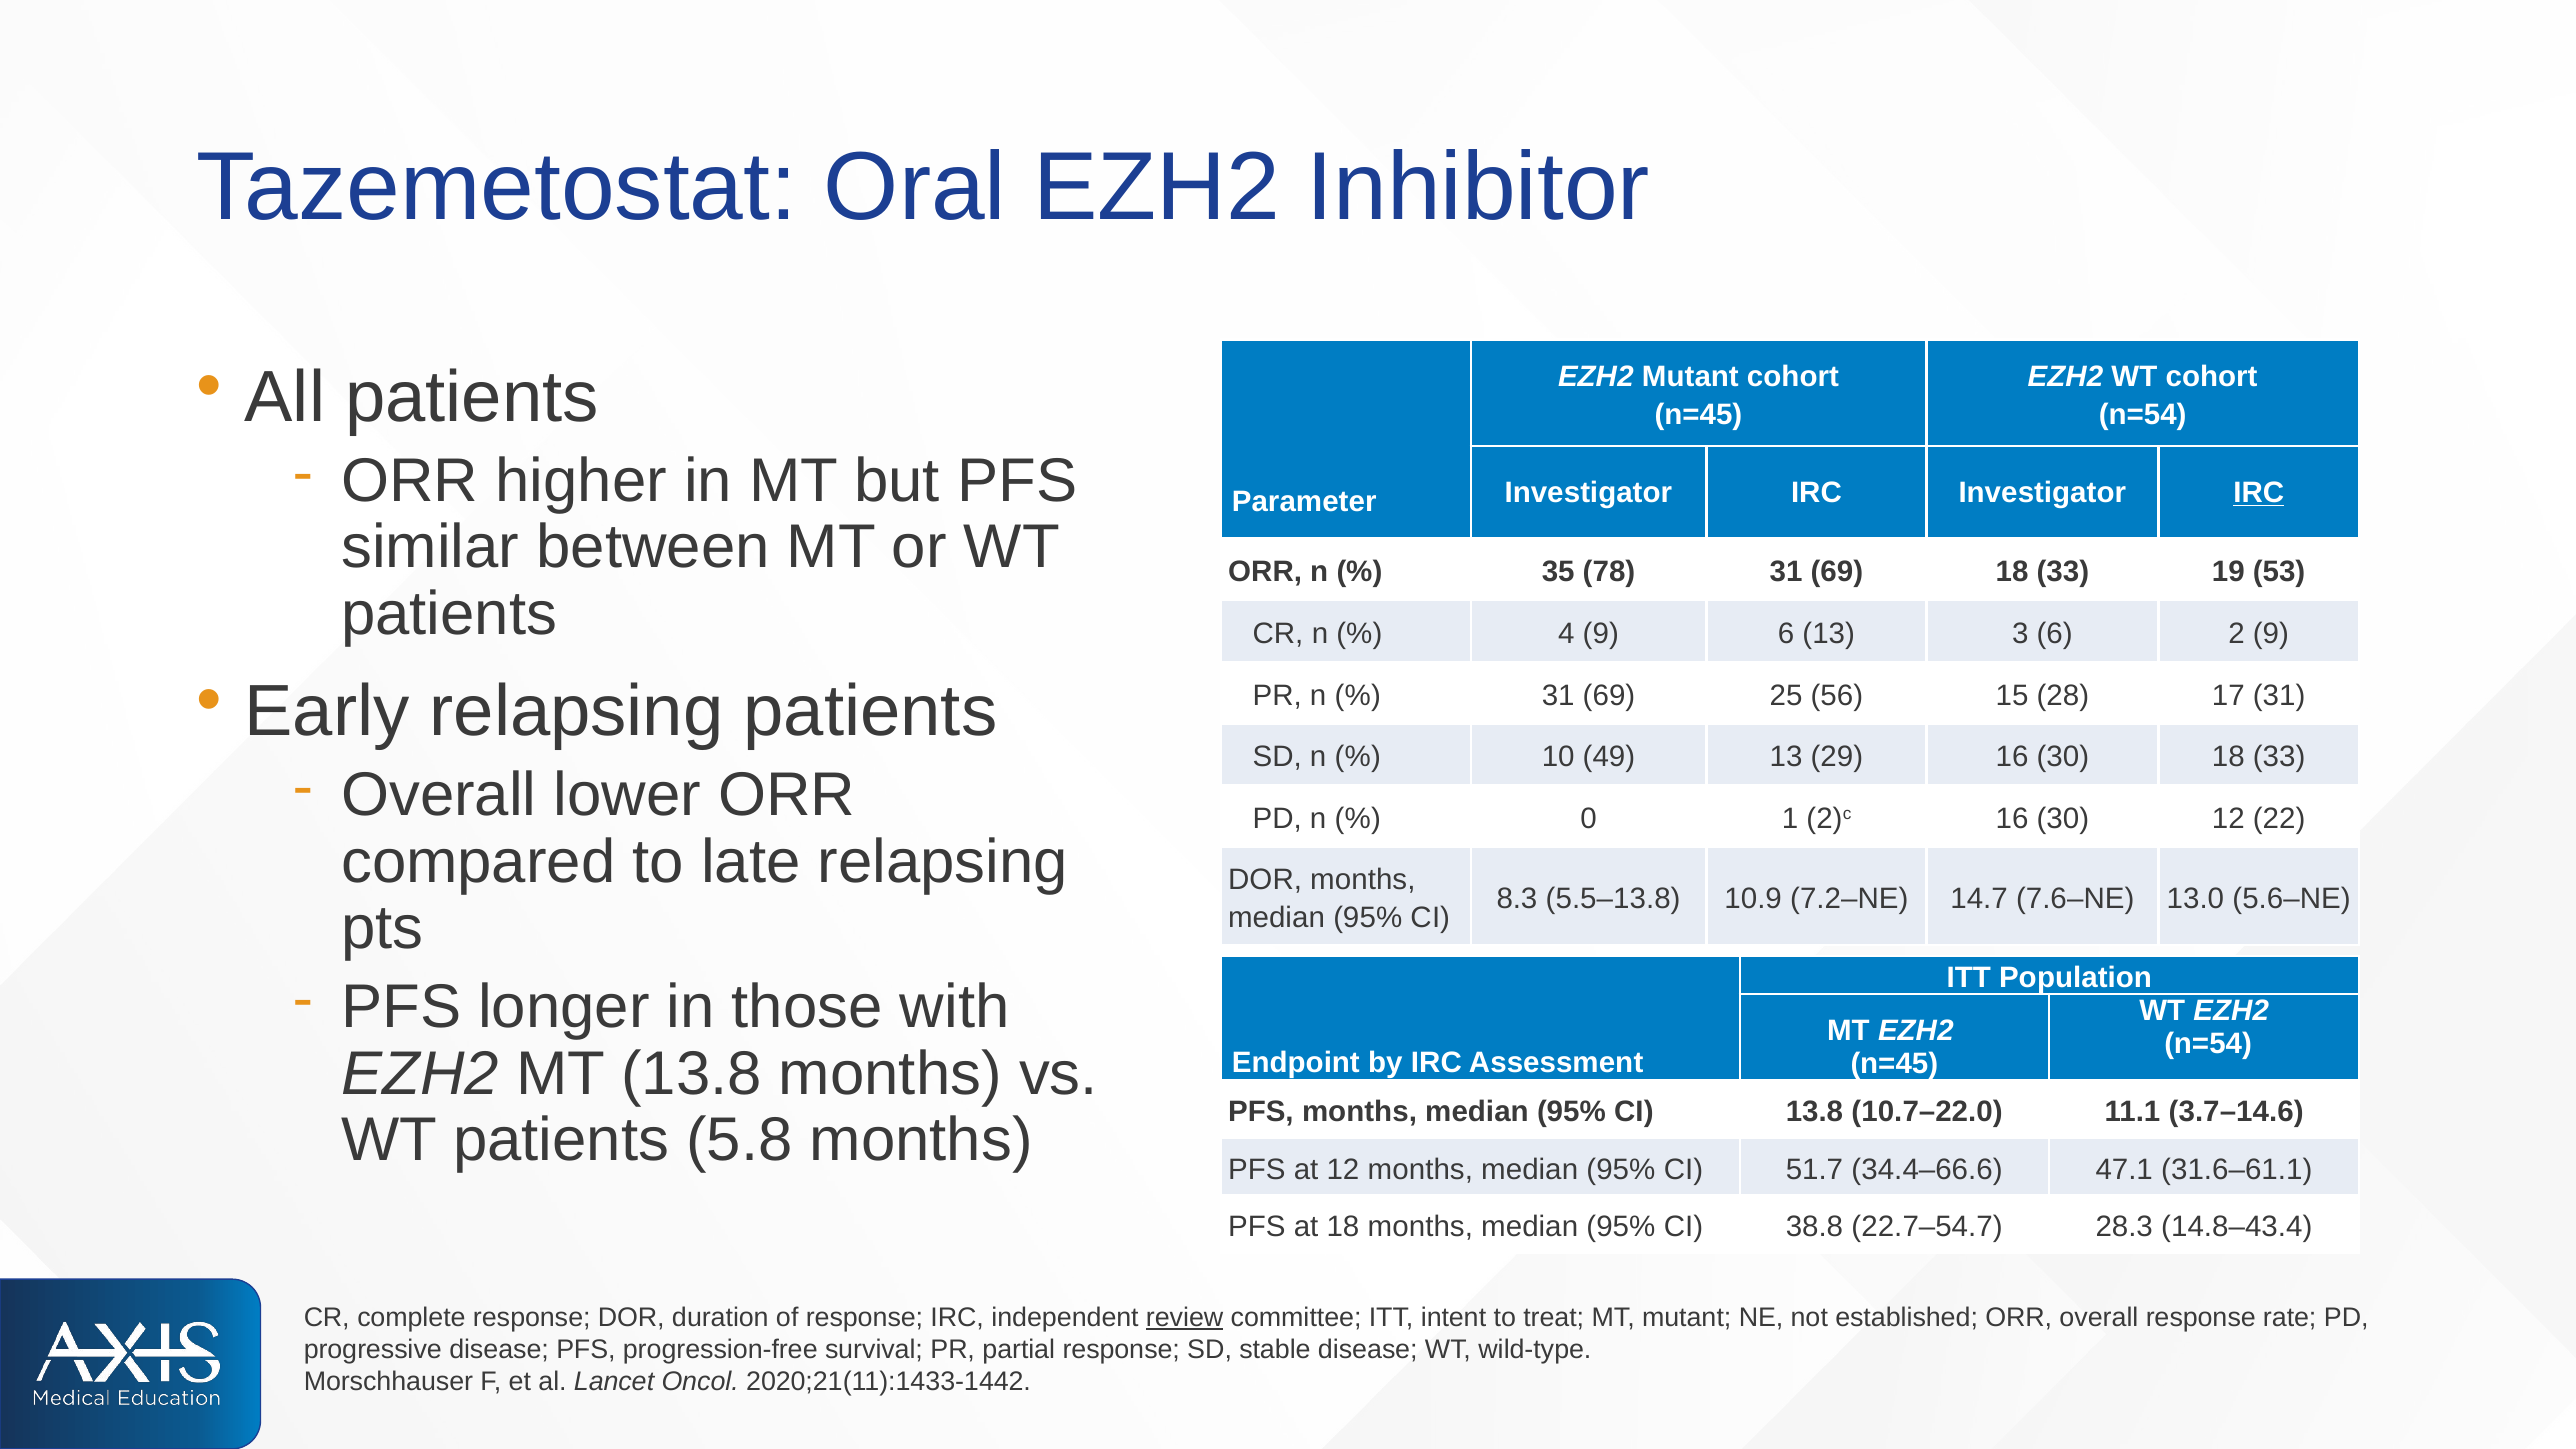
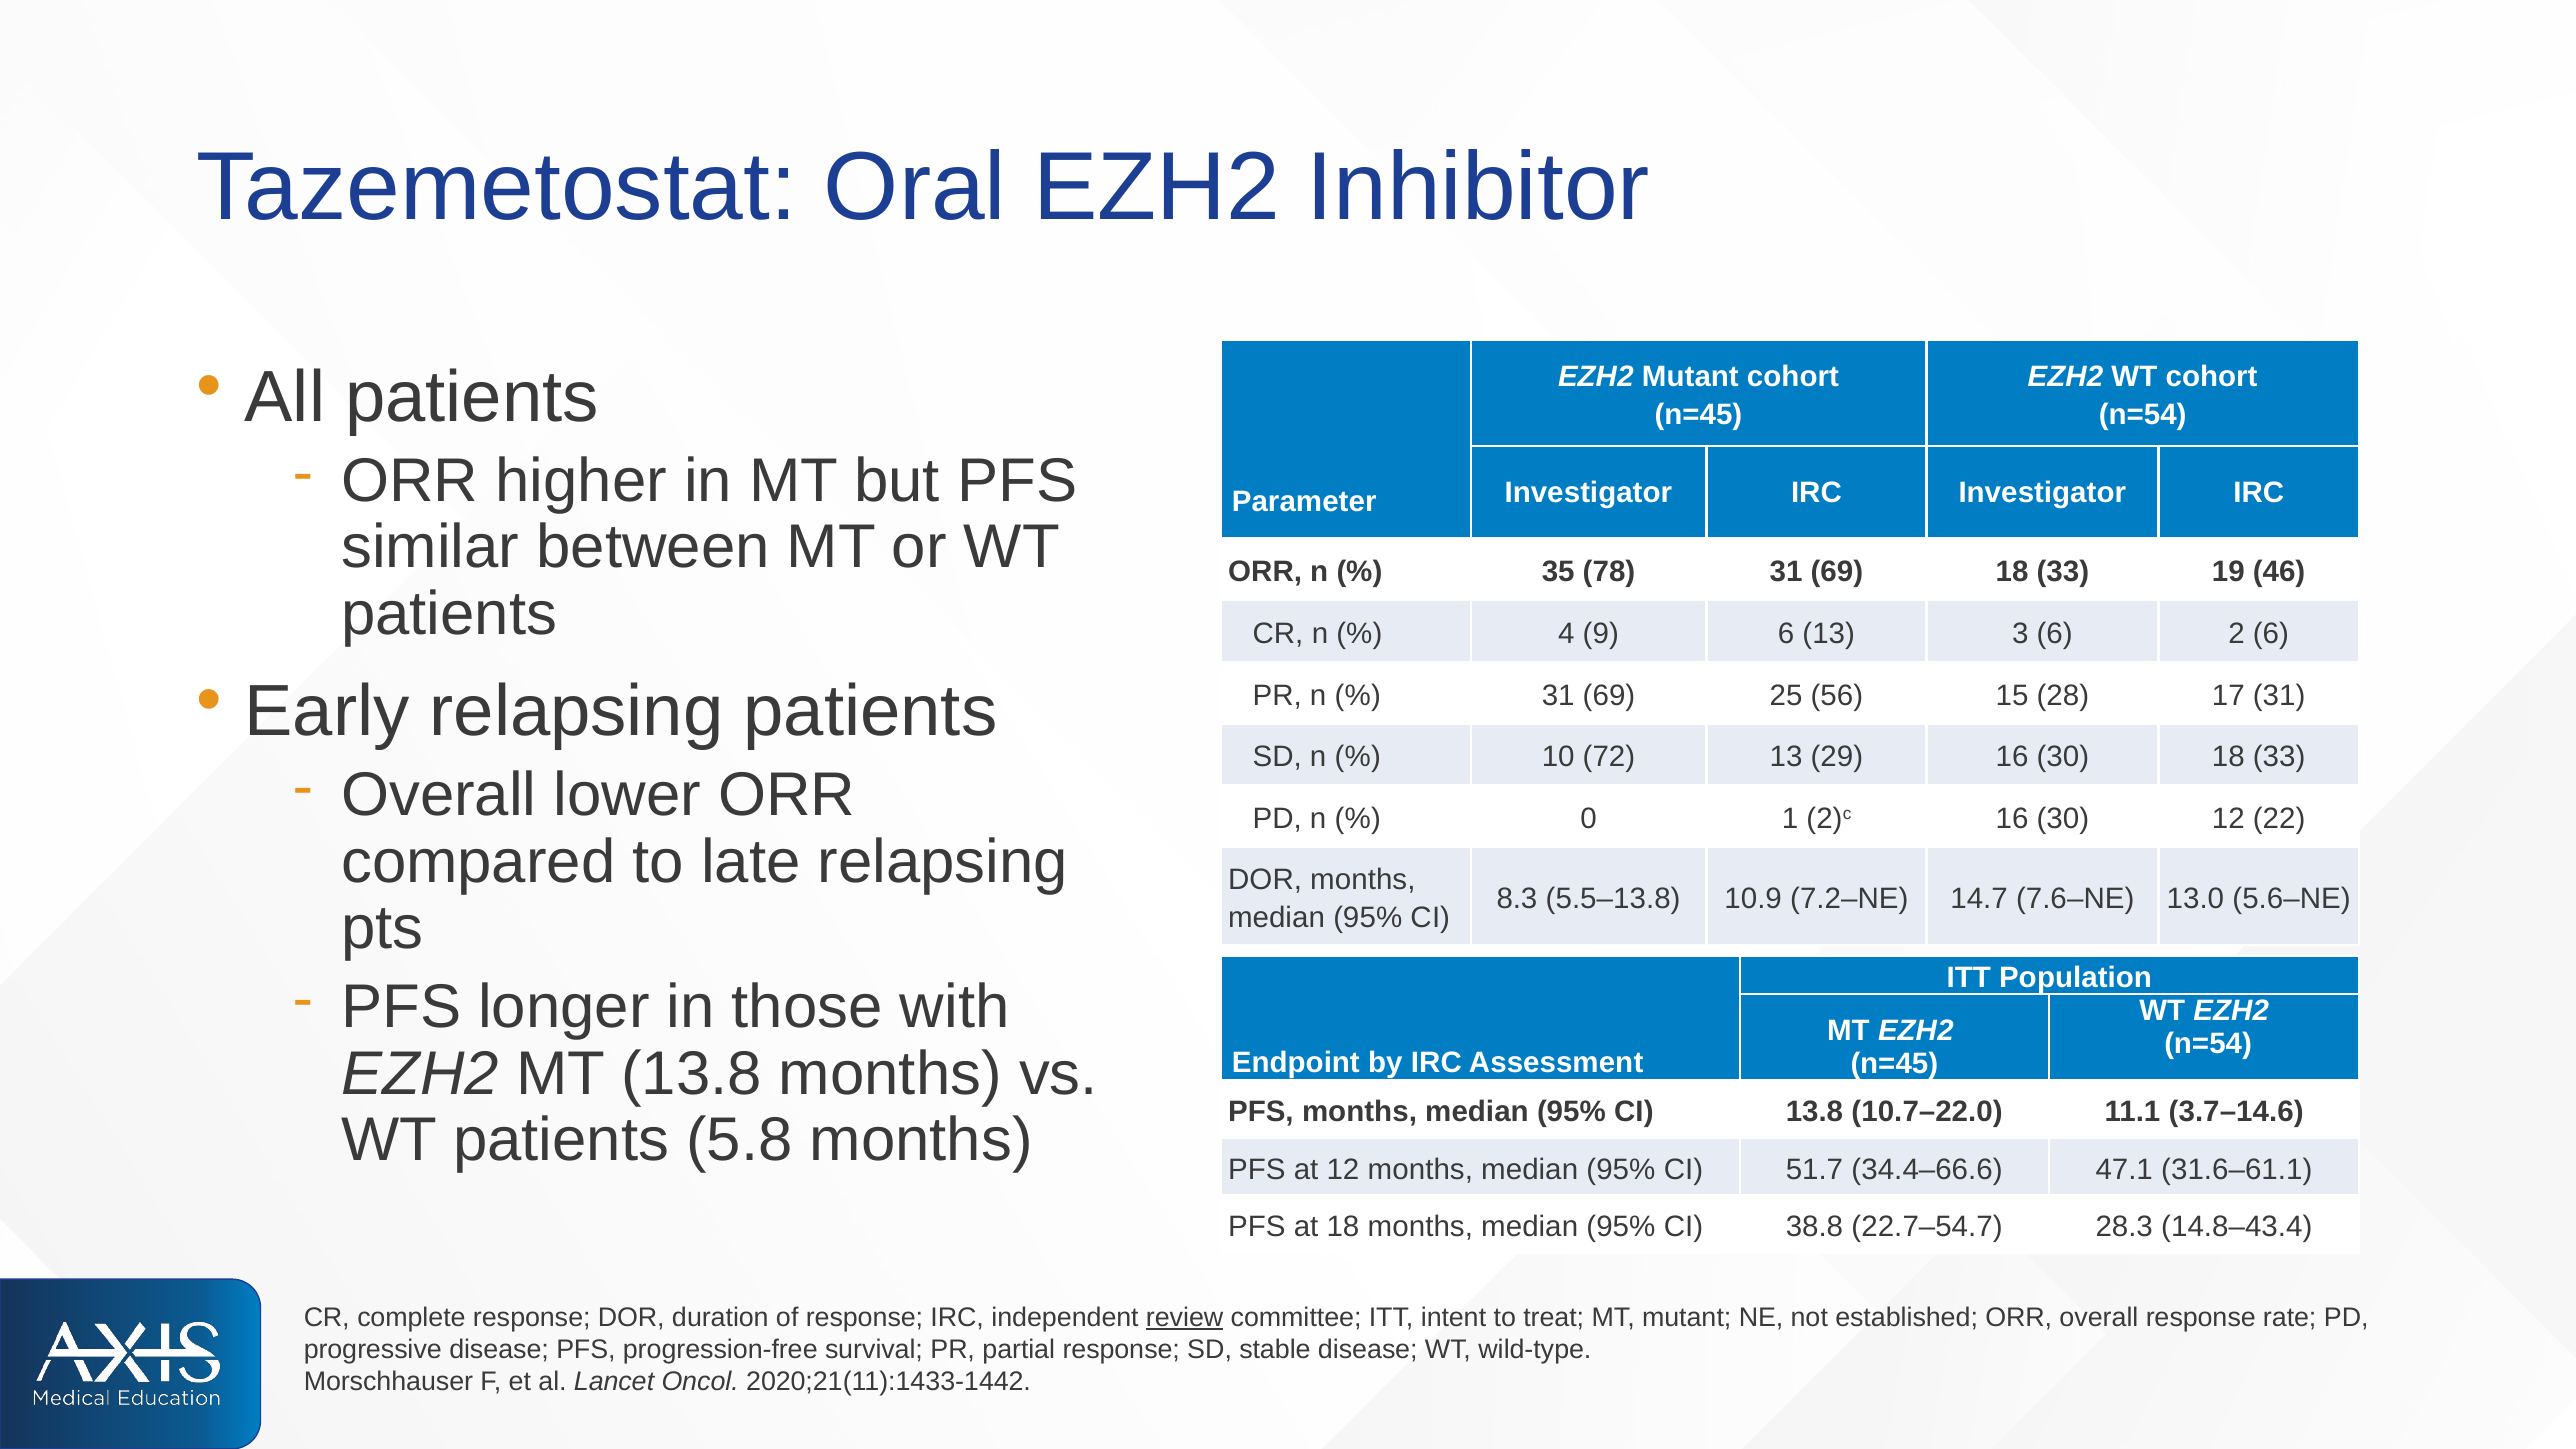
IRC at (2259, 493) underline: present -> none
53: 53 -> 46
2 9: 9 -> 6
49: 49 -> 72
